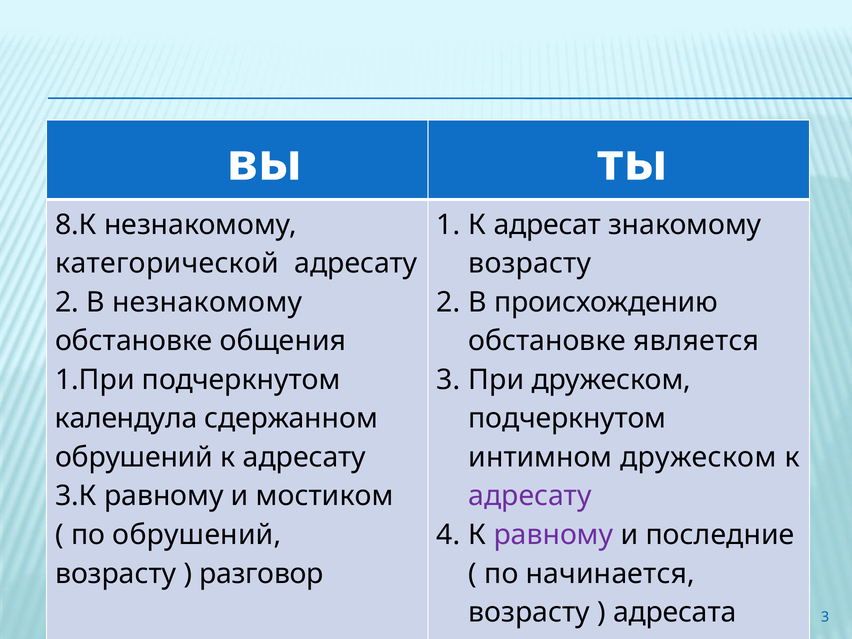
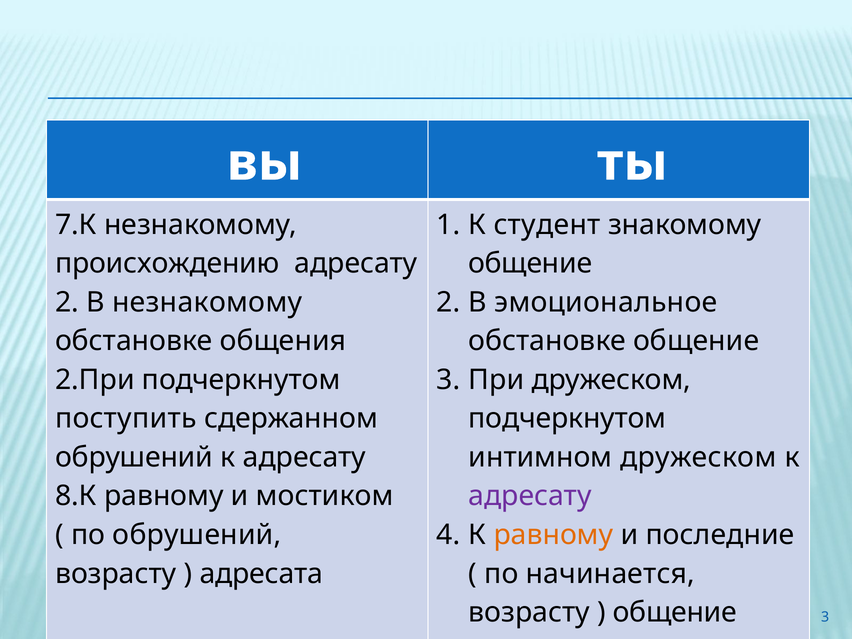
8.К: 8.К -> 7.К
адресат: адресат -> студент
категорической: категорической -> происхождению
возрасту at (530, 263): возрасту -> общение
происхождению: происхождению -> эмоциональное
обстановке является: является -> общение
1.При: 1.При -> 2.При
календула: календула -> поступить
3.К: 3.К -> 8.К
равному at (553, 535) colour: purple -> orange
разговор: разговор -> адресата
адресата at (675, 612): адресата -> общение
